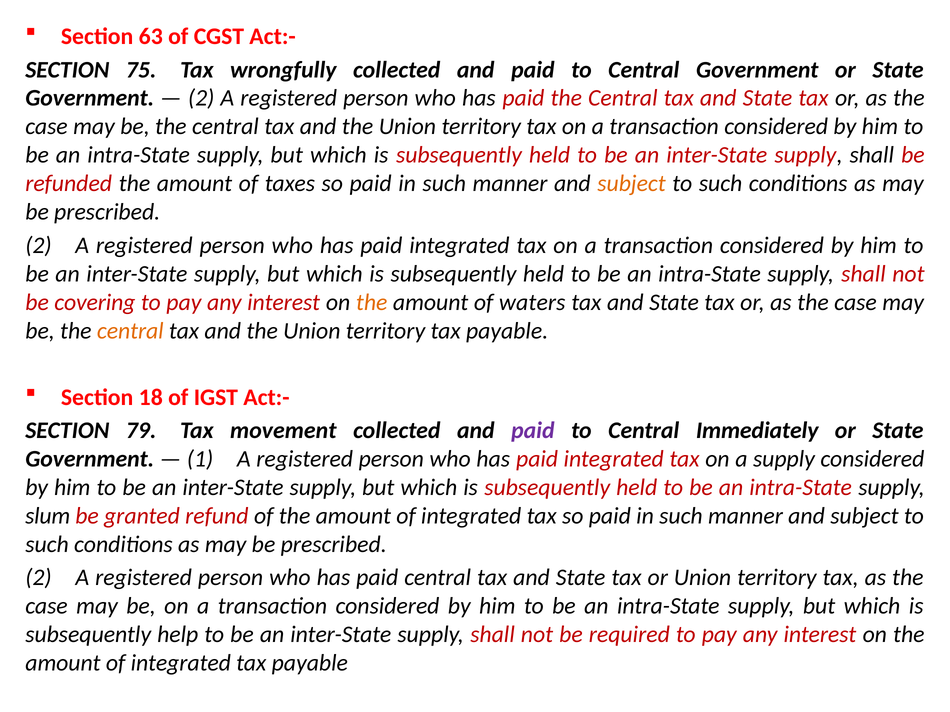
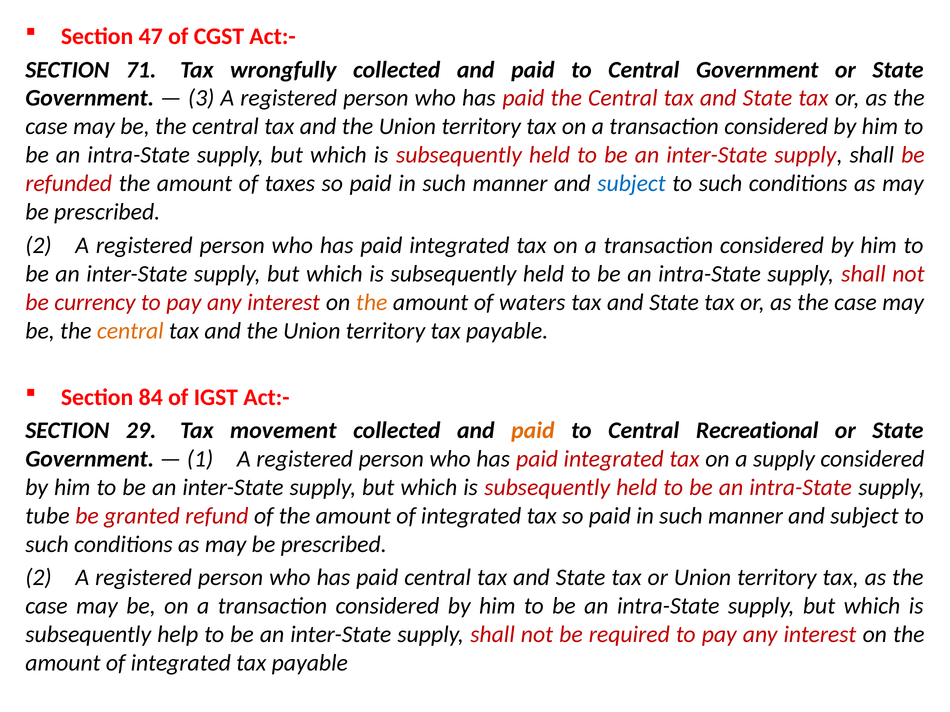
63: 63 -> 47
75: 75 -> 71
2 at (201, 98): 2 -> 3
subject at (632, 184) colour: orange -> blue
covering: covering -> currency
18: 18 -> 84
79: 79 -> 29
paid at (533, 431) colour: purple -> orange
Immediately: Immediately -> Recreational
slum: slum -> tube
